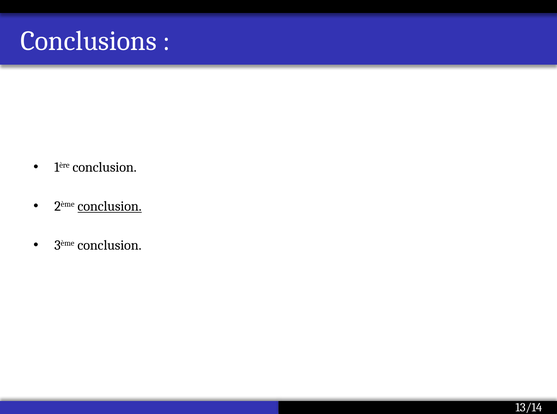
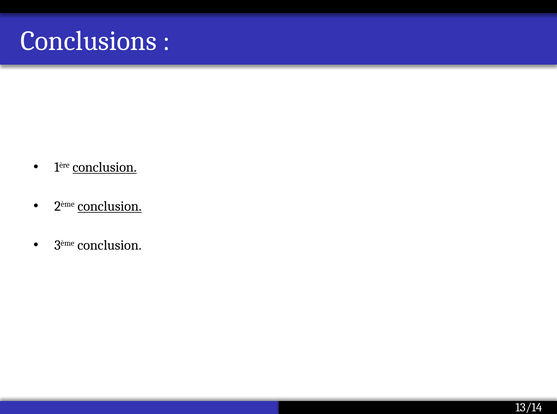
conclusion at (105, 168) underline: none -> present
